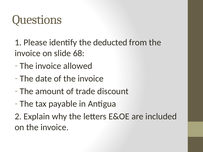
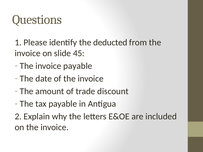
68: 68 -> 45
invoice allowed: allowed -> payable
